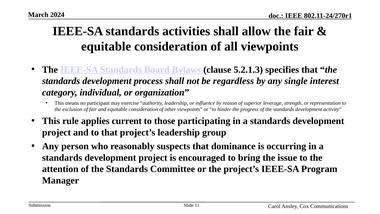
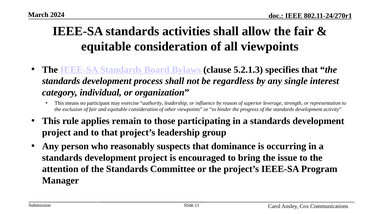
current: current -> remain
